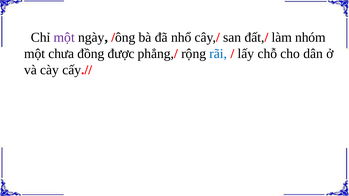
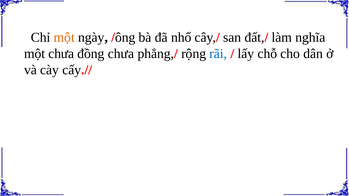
một at (64, 37) colour: purple -> orange
nhóm: nhóm -> nghĩa
đồng được: được -> chưa
